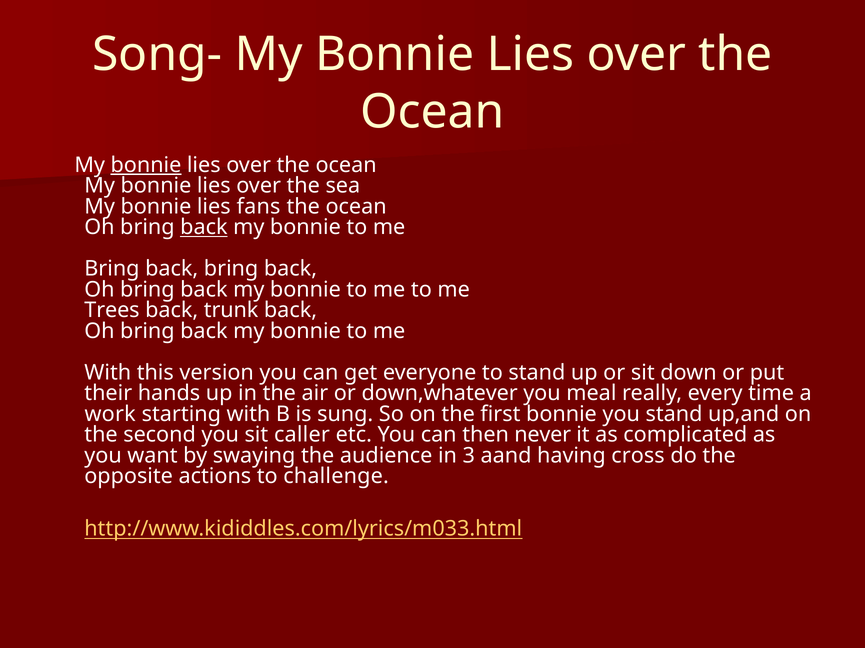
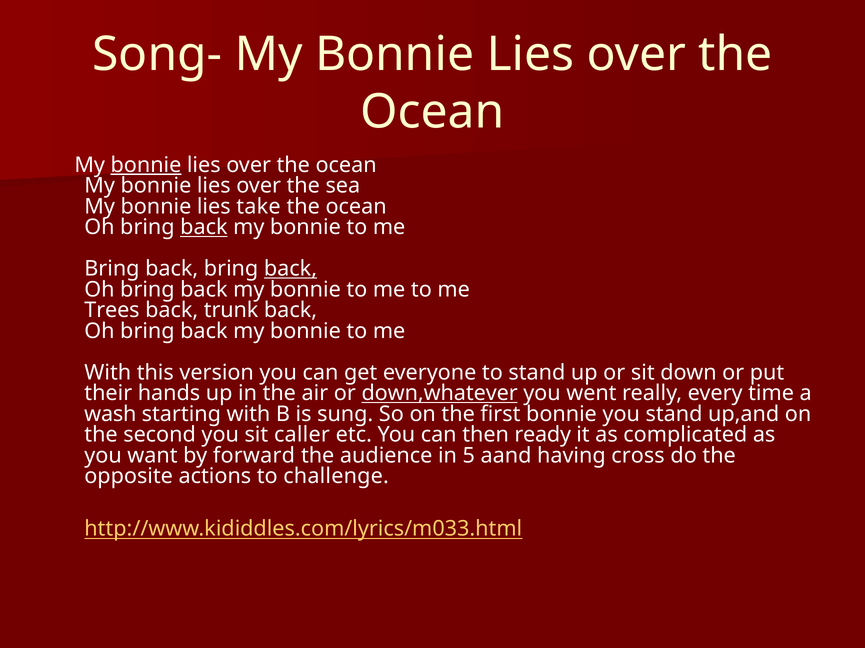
fans: fans -> take
back at (290, 269) underline: none -> present
down,whatever underline: none -> present
meal: meal -> went
work: work -> wash
never: never -> ready
swaying: swaying -> forward
3: 3 -> 5
